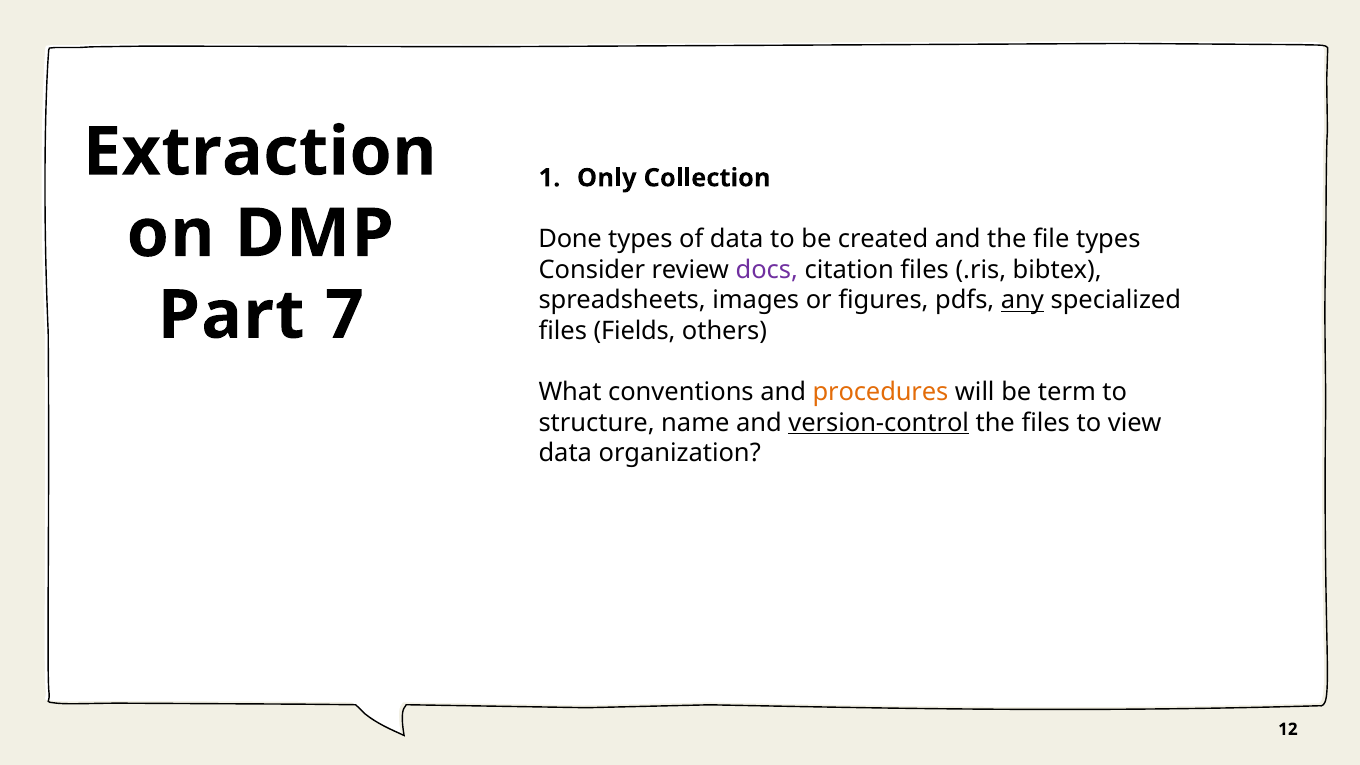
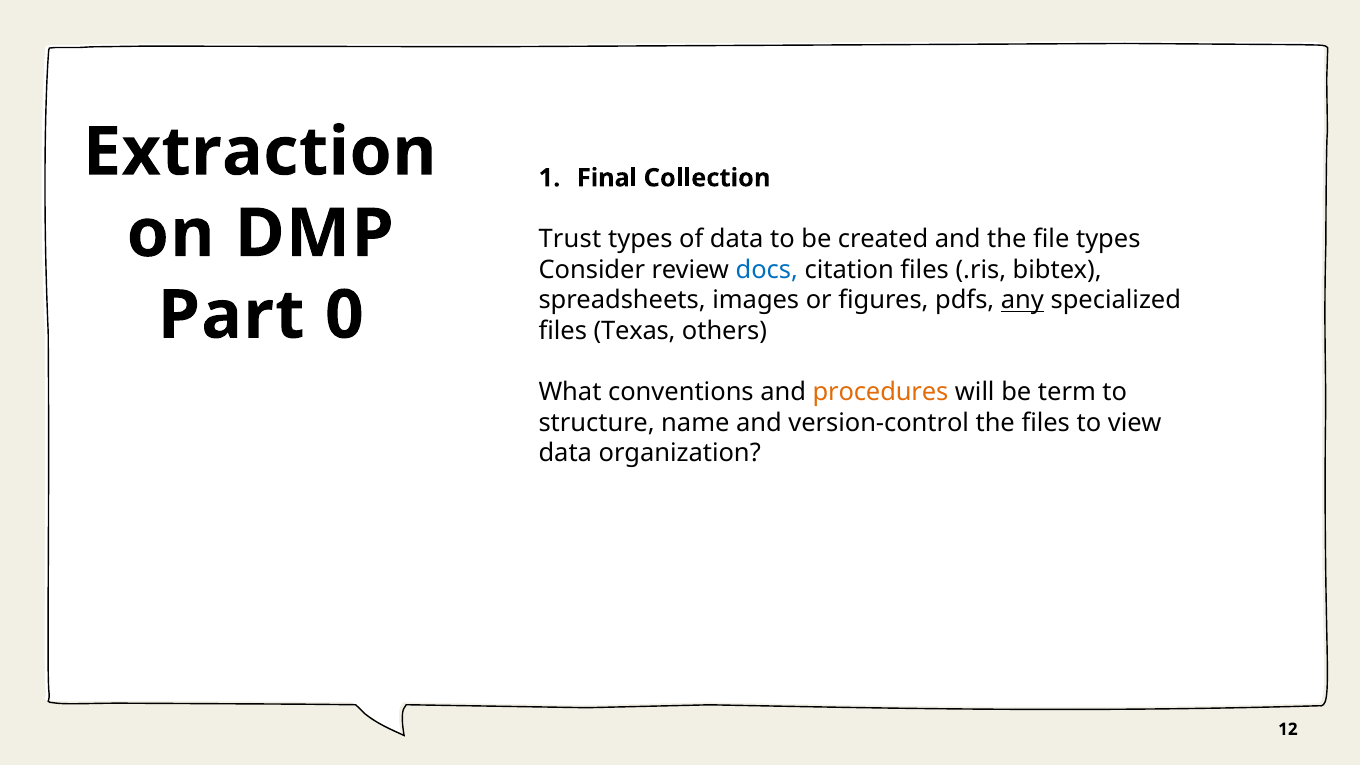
Only: Only -> Final
Done: Done -> Trust
docs colour: purple -> blue
7: 7 -> 0
Fields: Fields -> Texas
version-control underline: present -> none
